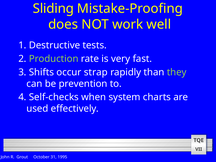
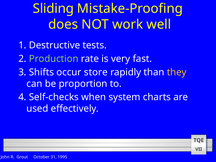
strap: strap -> store
they colour: light green -> yellow
prevention: prevention -> proportion
